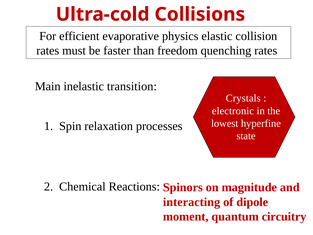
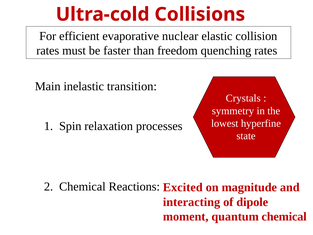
physics: physics -> nuclear
electronic: electronic -> symmetry
Spinors: Spinors -> Excited
quantum circuitry: circuitry -> chemical
